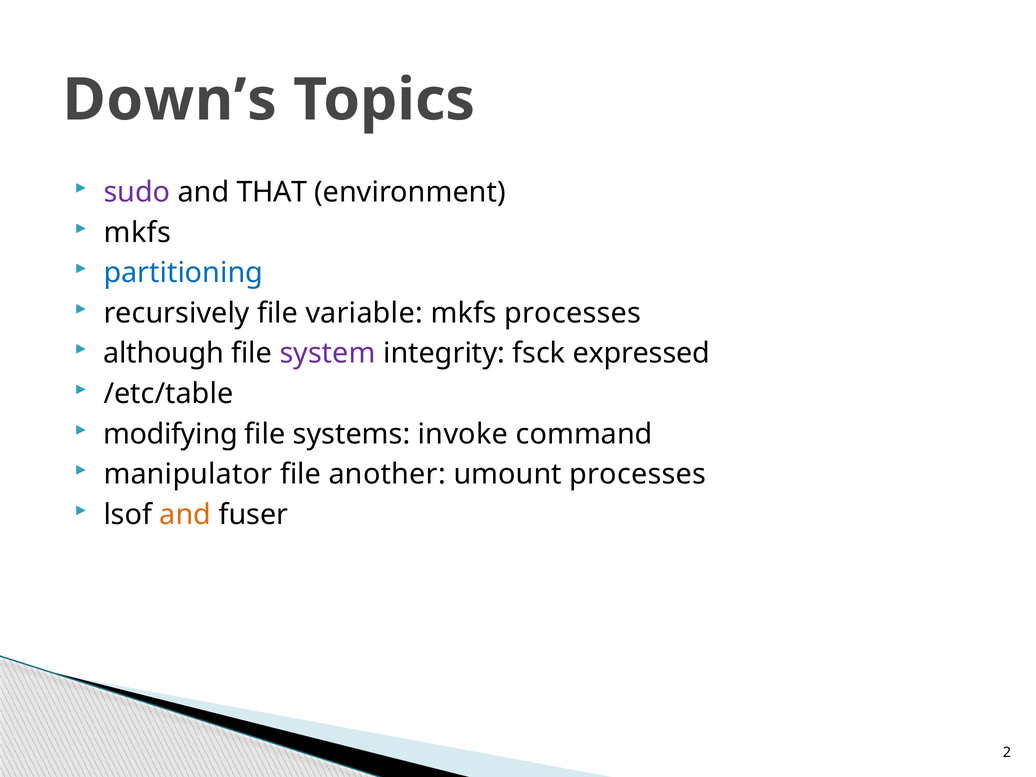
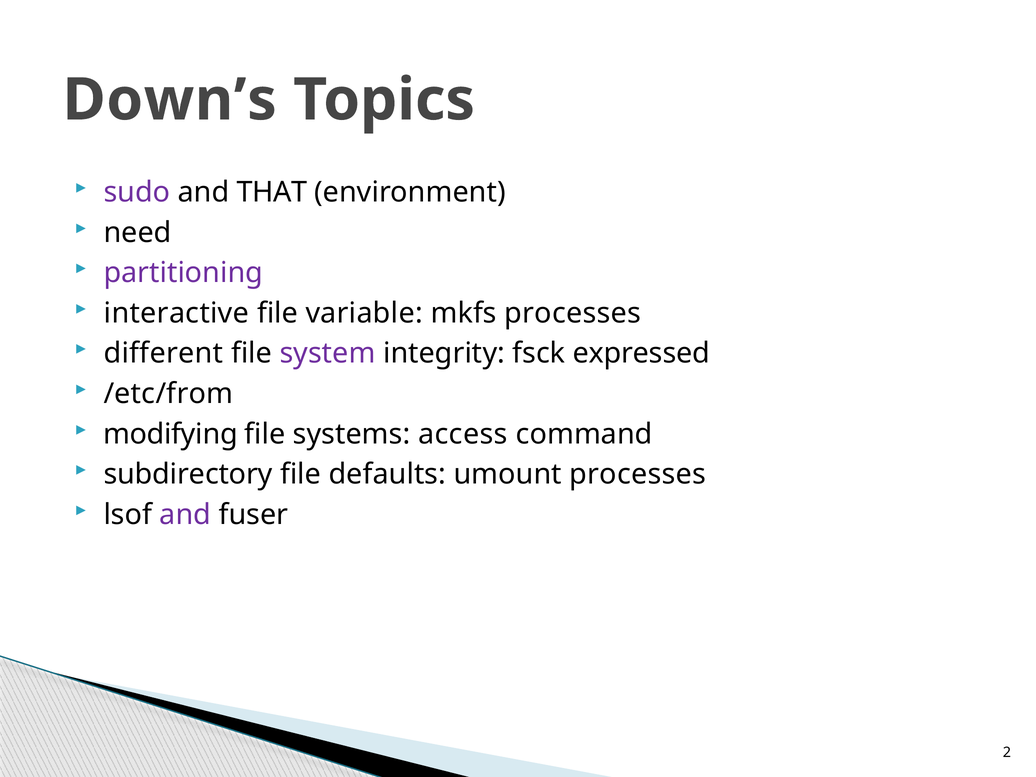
mkfs at (137, 233): mkfs -> need
partitioning colour: blue -> purple
recursively: recursively -> interactive
although: although -> different
/etc/table: /etc/table -> /etc/from
invoke: invoke -> access
manipulator: manipulator -> subdirectory
another: another -> defaults
and at (185, 515) colour: orange -> purple
